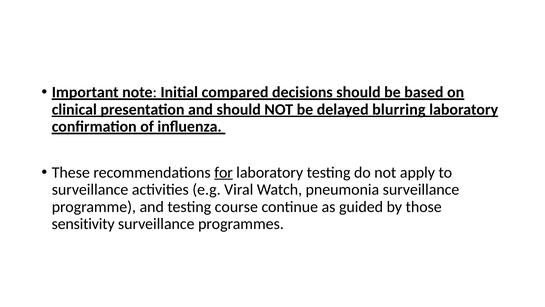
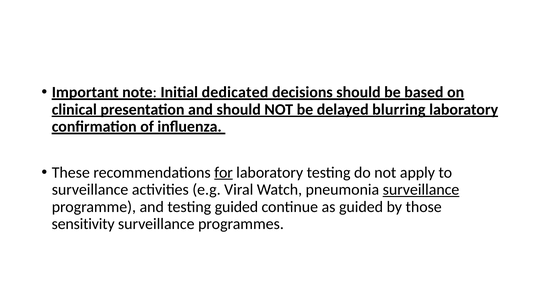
compared: compared -> dedicated
surveillance at (421, 189) underline: none -> present
testing course: course -> guided
